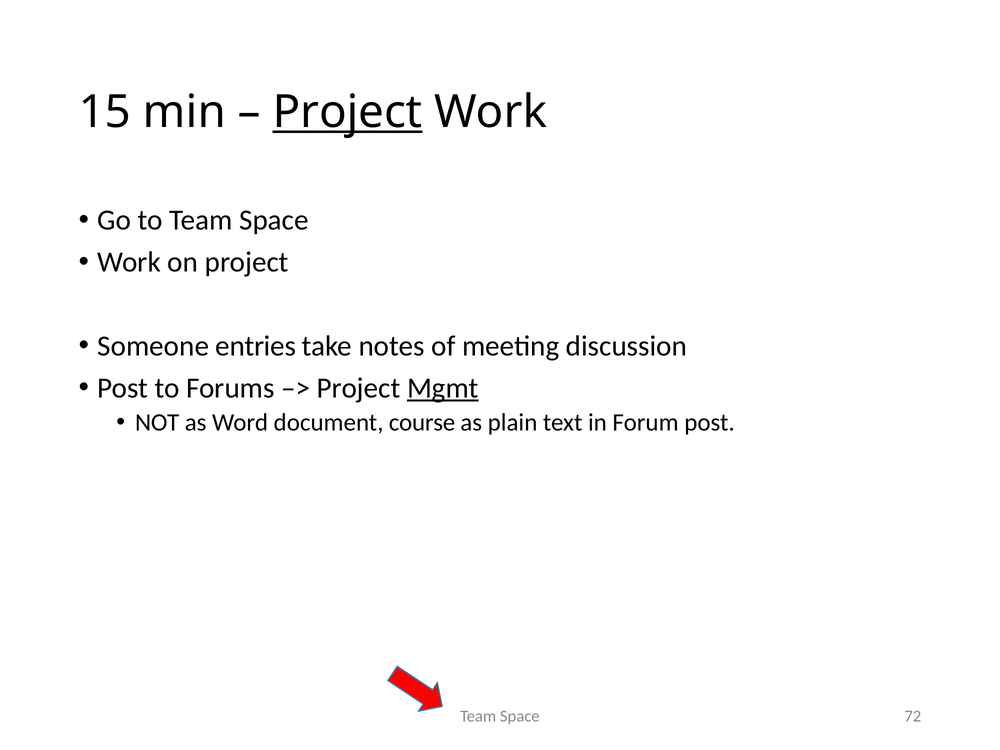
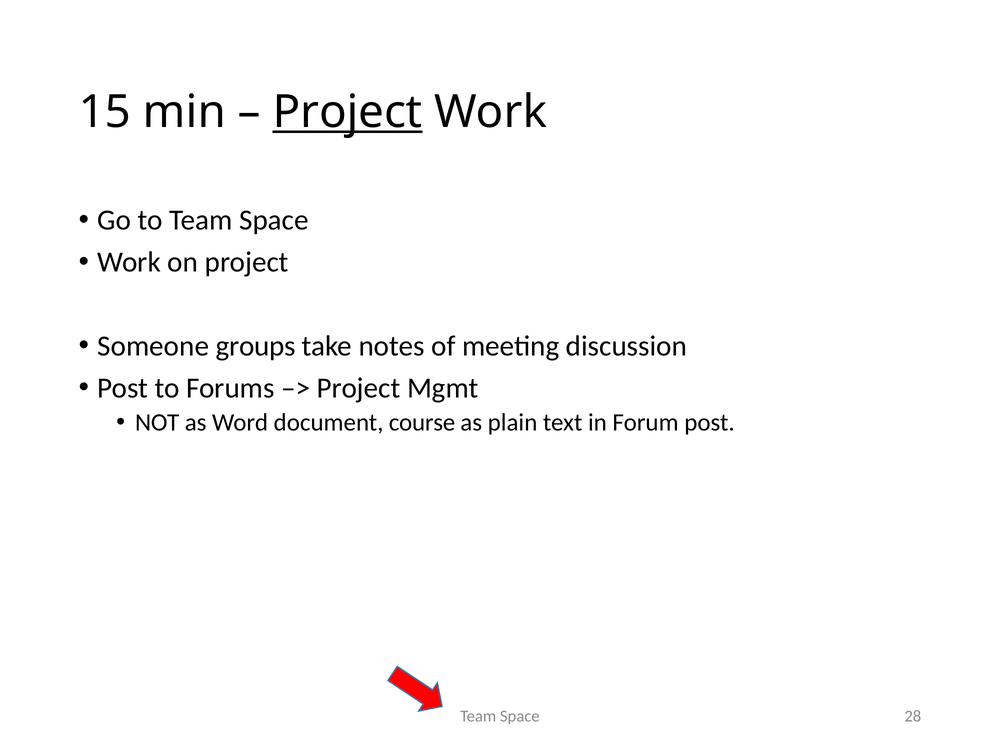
entries: entries -> groups
Mgmt underline: present -> none
72: 72 -> 28
